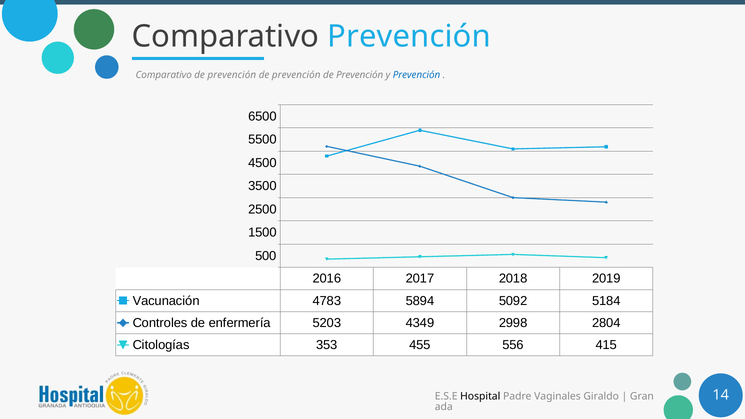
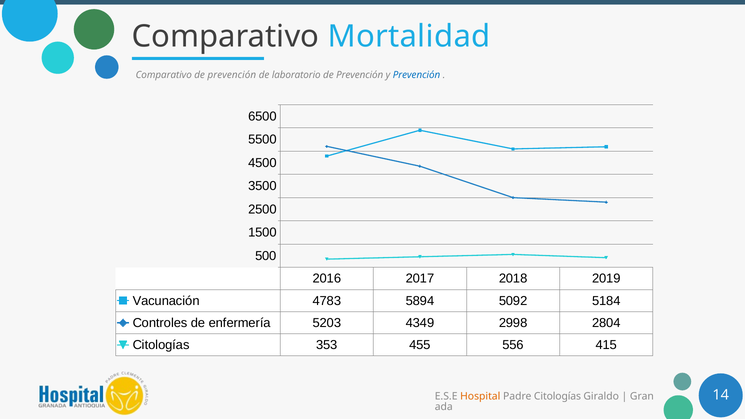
Comparativo Prevención: Prevención -> Mortalidad
prevención at (296, 75): prevención -> laboratorio
Hospital colour: black -> orange
Padre Vaginales: Vaginales -> Citologías
